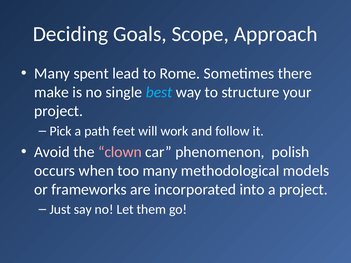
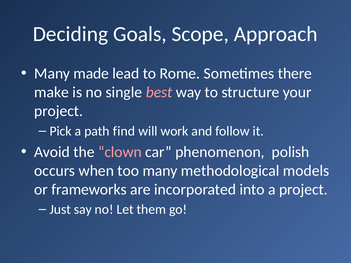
spent: spent -> made
best colour: light blue -> pink
feet: feet -> find
